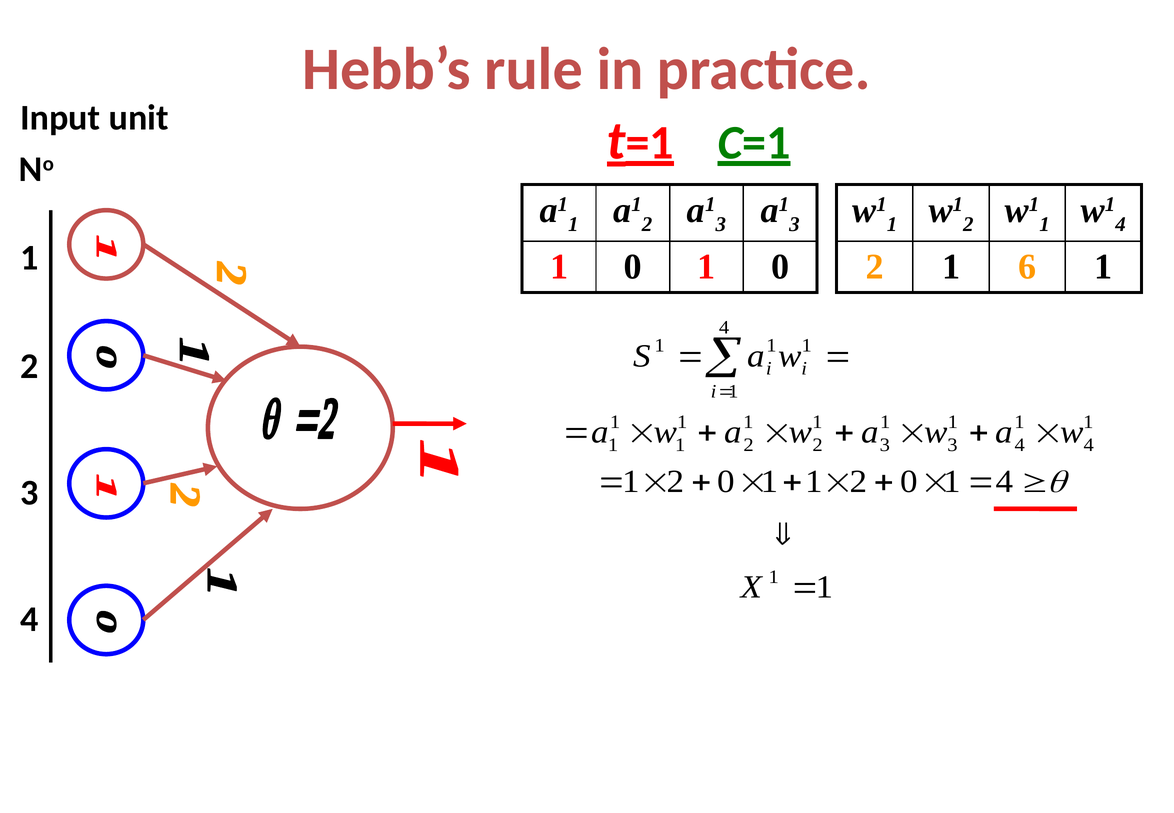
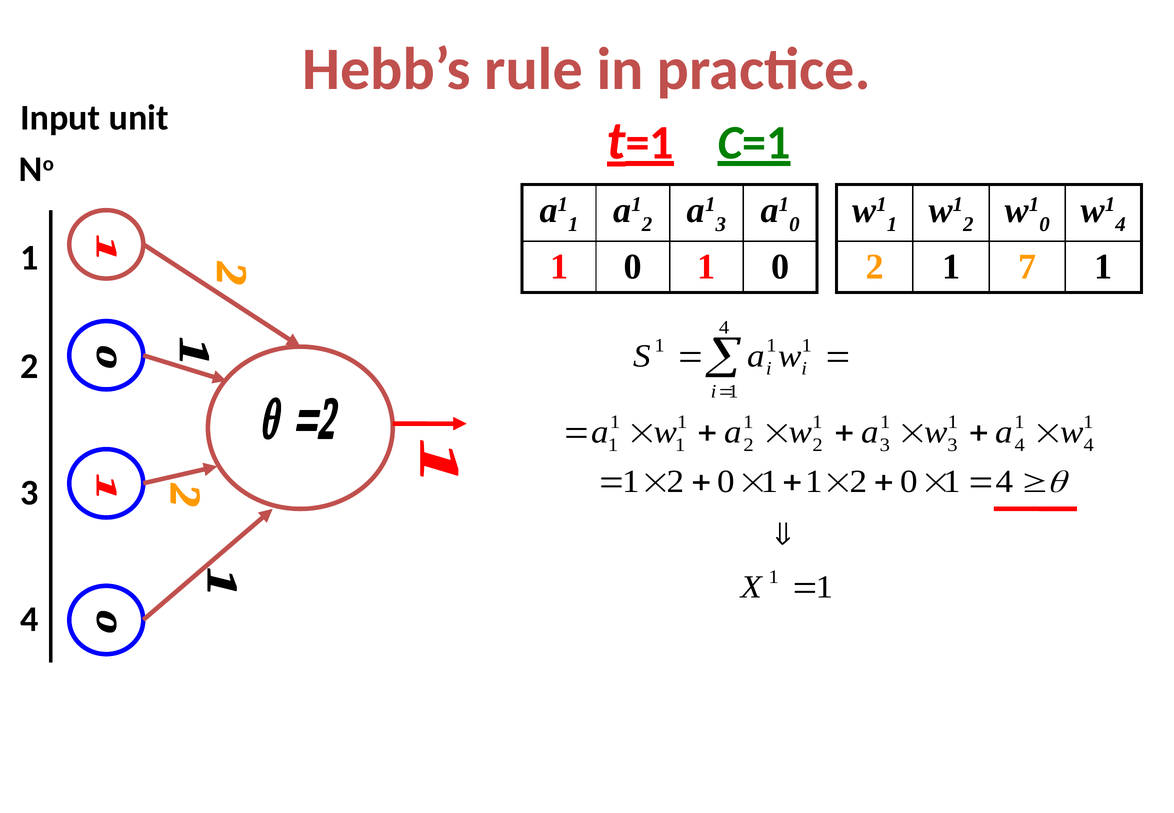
3 at (794, 224): 3 -> 0
1 at (1044, 224): 1 -> 0
6: 6 -> 7
